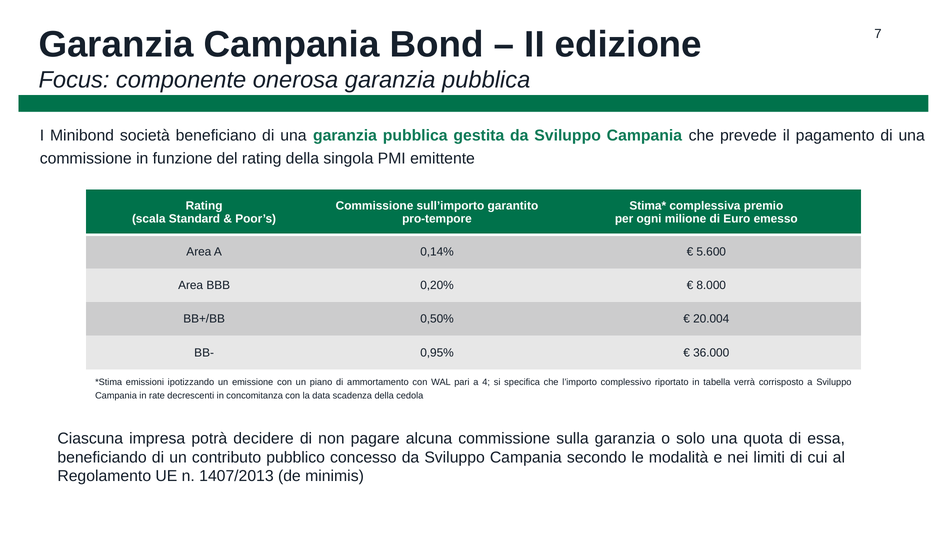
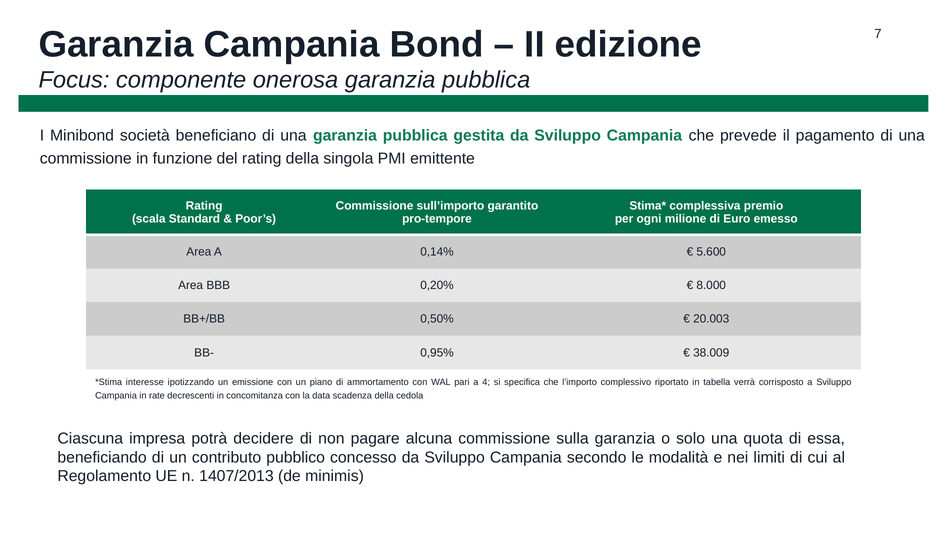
20.004: 20.004 -> 20.003
36.000: 36.000 -> 38.009
emissioni: emissioni -> interesse
